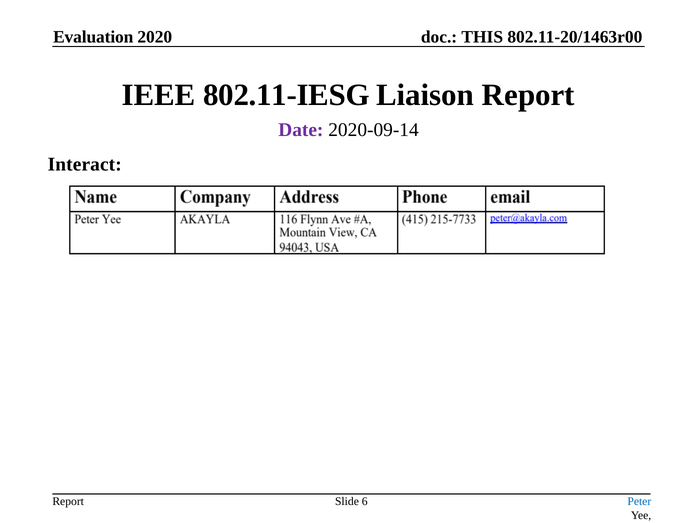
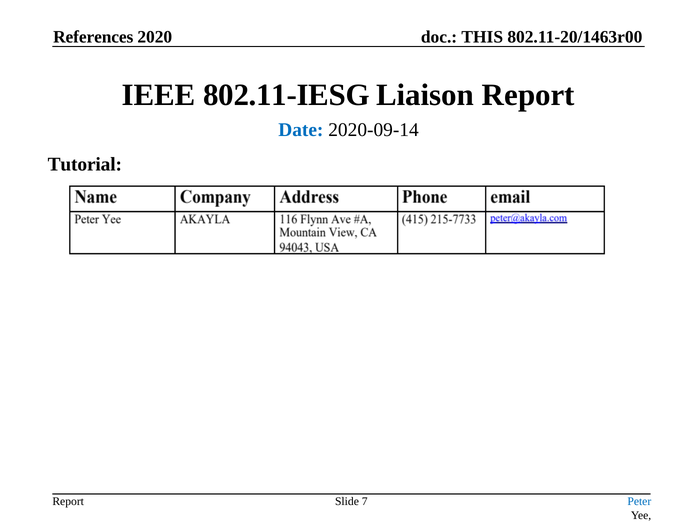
Evaluation: Evaluation -> References
Date colour: purple -> blue
Interact: Interact -> Tutorial
6: 6 -> 7
